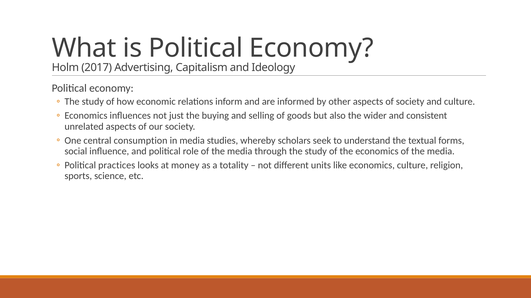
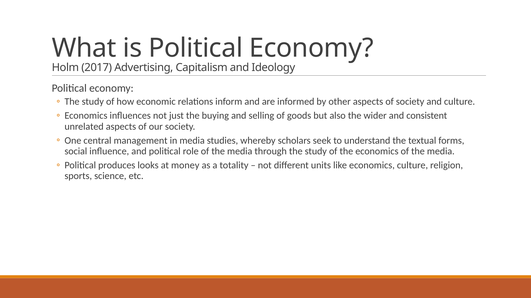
consumption: consumption -> management
practices: practices -> produces
